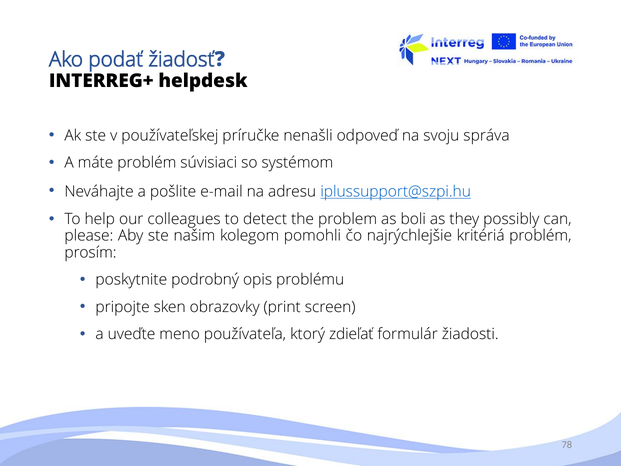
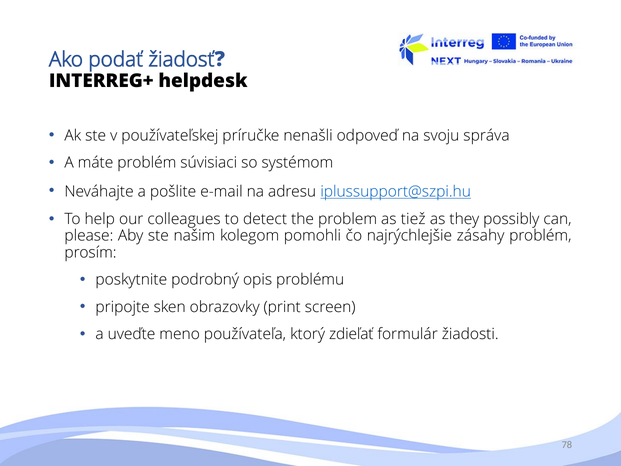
boli: boli -> tiež
kritériá: kritériá -> zásahy
